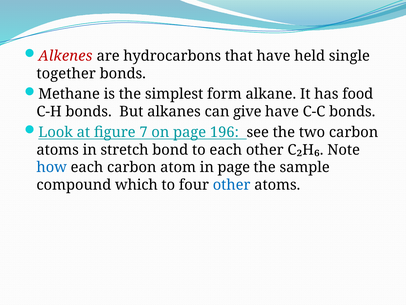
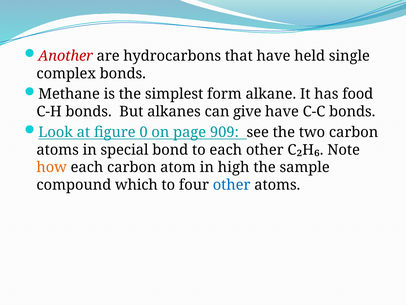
Alkenes: Alkenes -> Another
together: together -> complex
7: 7 -> 0
196: 196 -> 909
stretch: stretch -> special
how colour: blue -> orange
in page: page -> high
